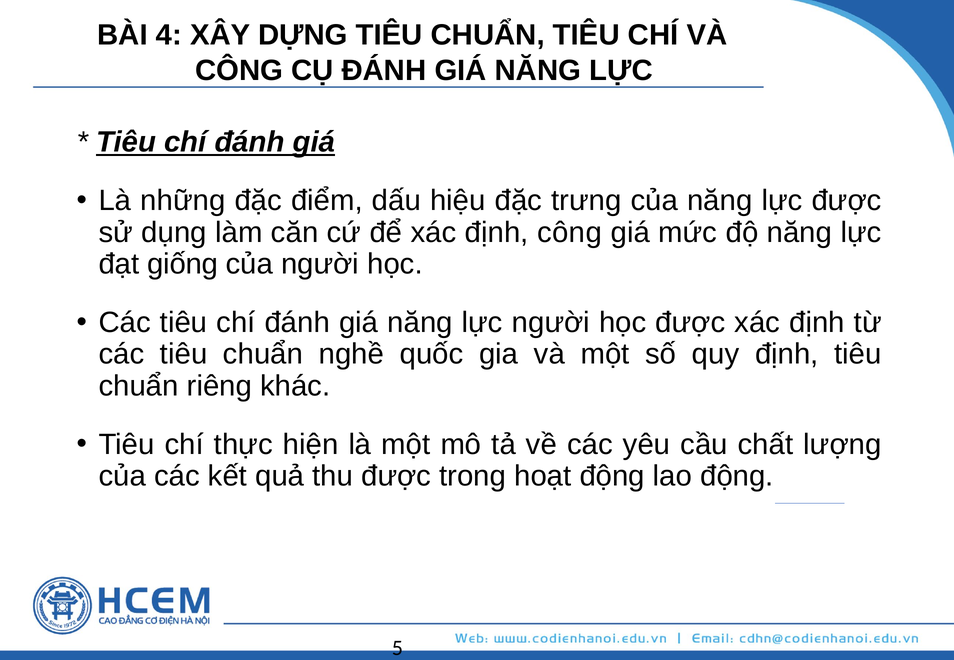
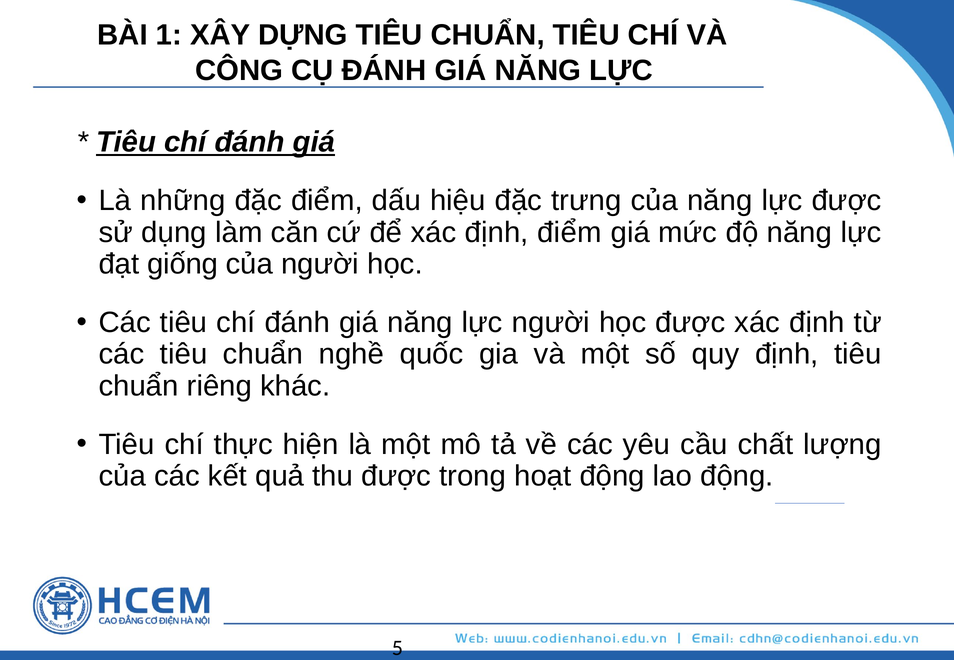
4: 4 -> 1
định công: công -> điểm
